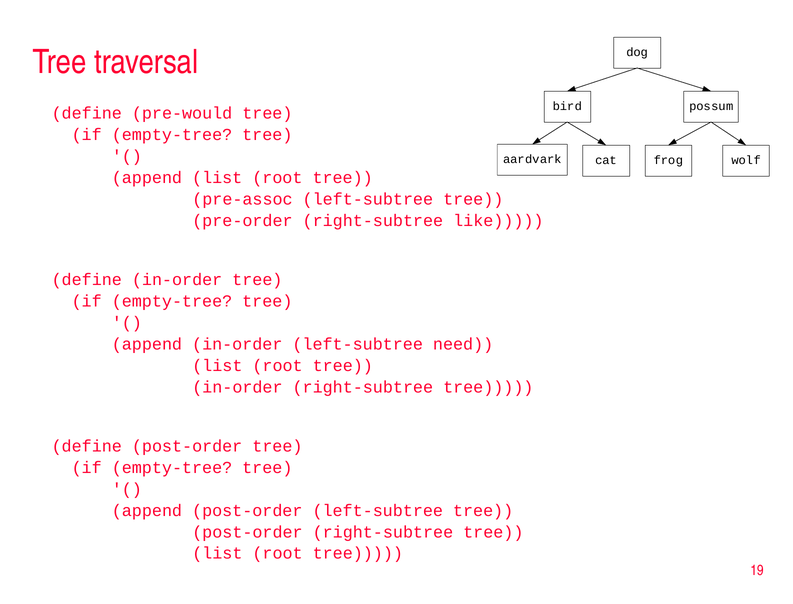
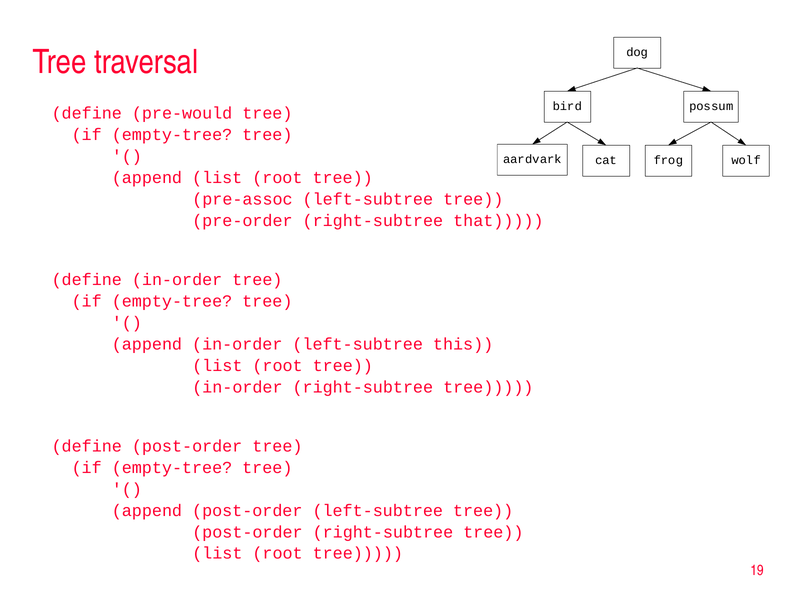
like: like -> that
need: need -> this
